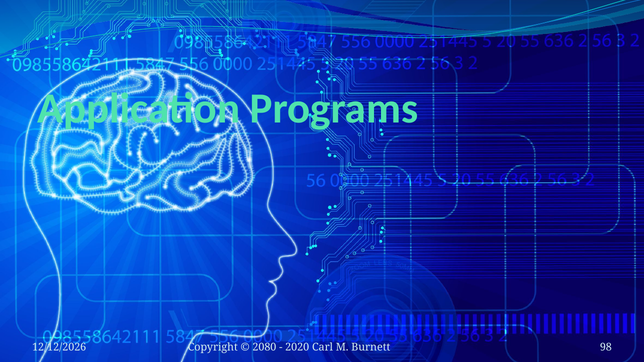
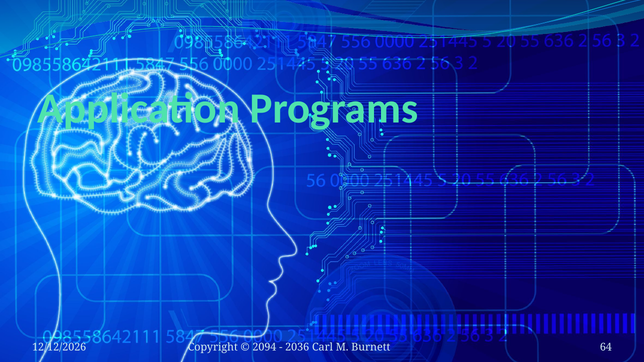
2080: 2080 -> 2094
2020: 2020 -> 2036
98: 98 -> 64
